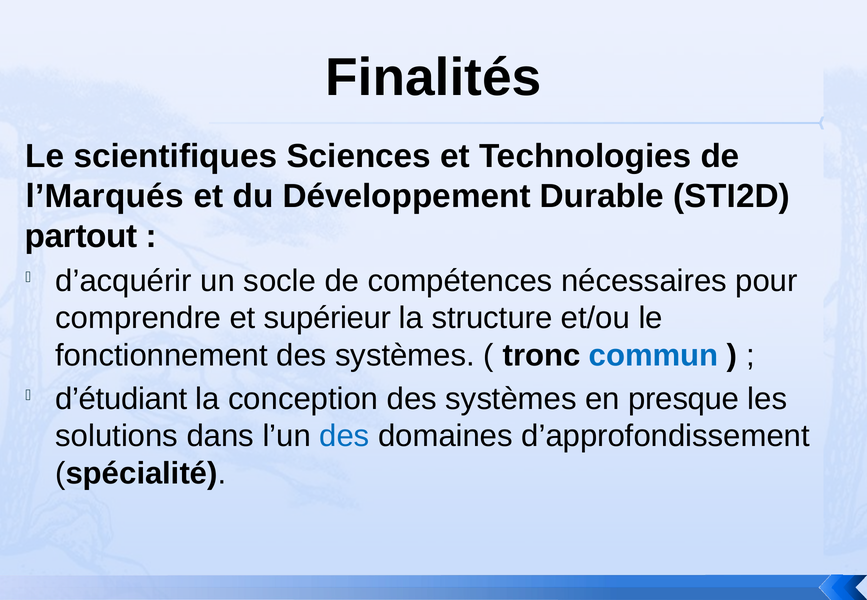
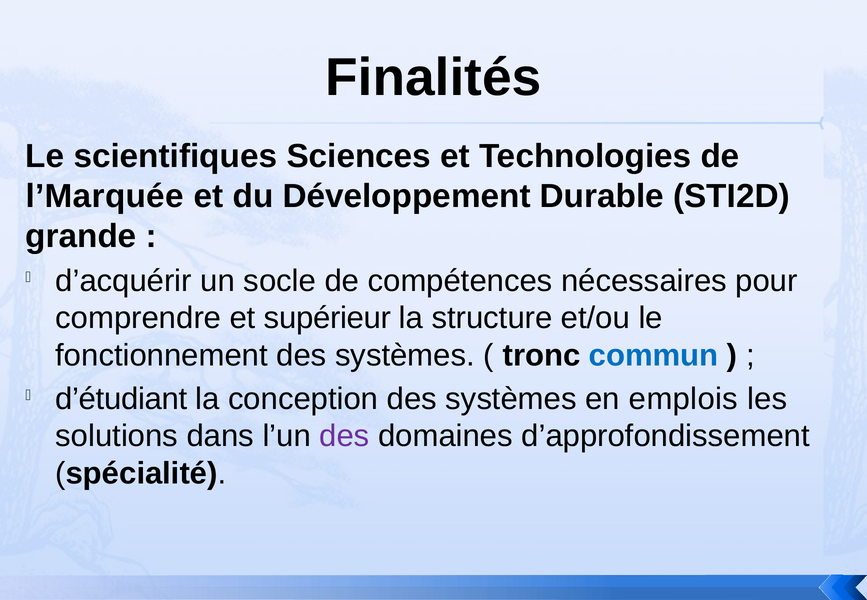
l’Marqués: l’Marqués -> l’Marquée
partout: partout -> grande
presque: presque -> emplois
des at (344, 436) colour: blue -> purple
